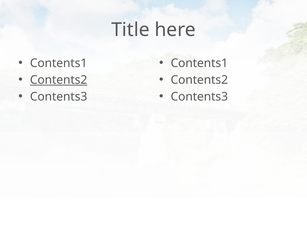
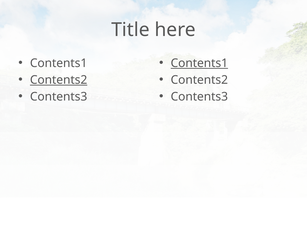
Contents1 at (199, 63) underline: none -> present
